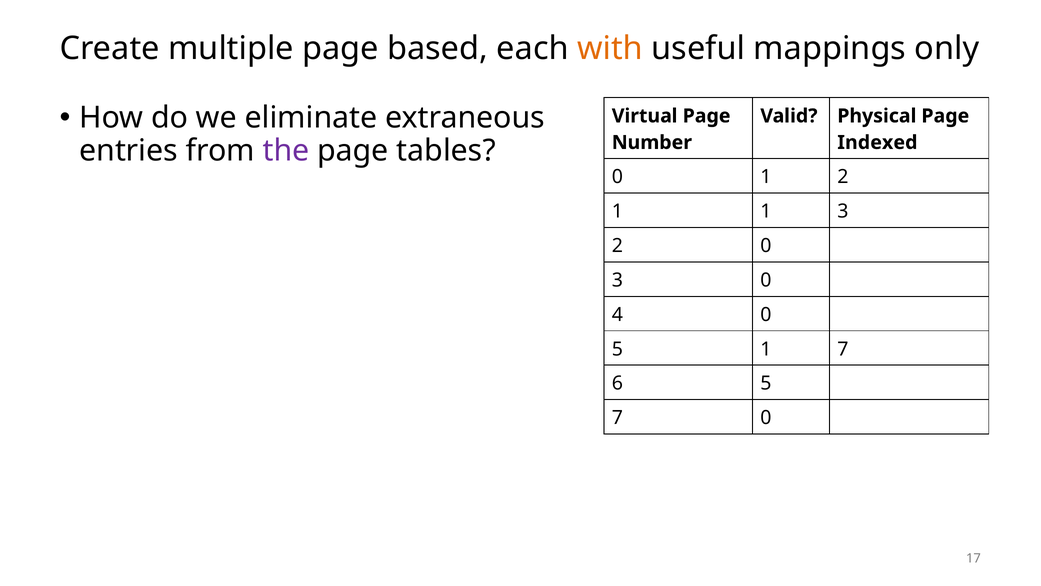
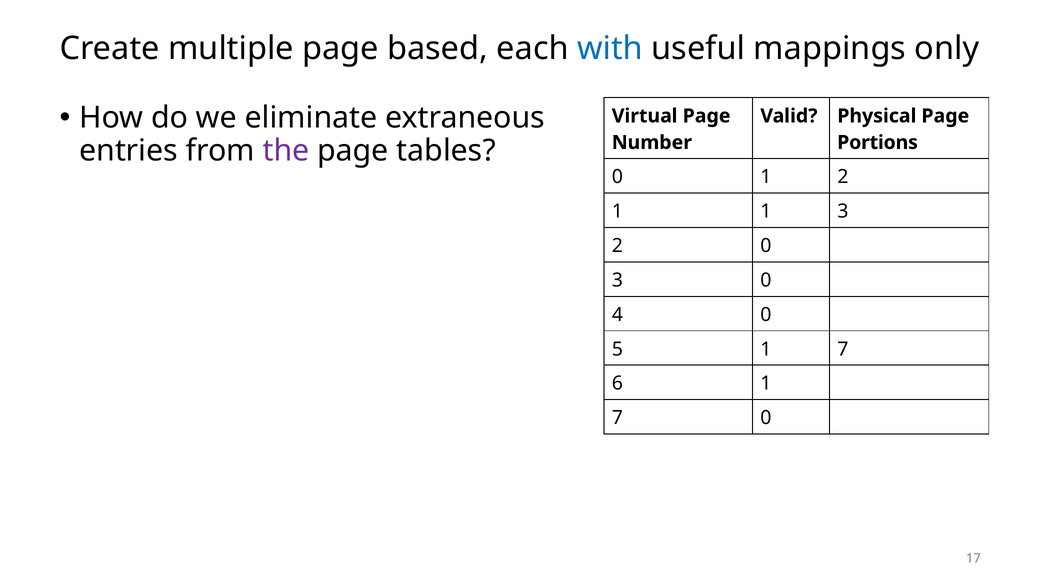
with colour: orange -> blue
Indexed: Indexed -> Portions
6 5: 5 -> 1
